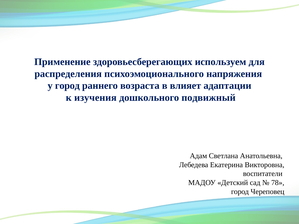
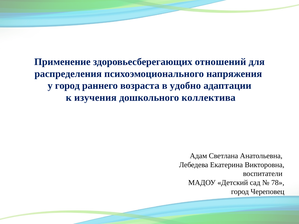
используем: используем -> отношений
влияет: влияет -> удобно
подвижный: подвижный -> коллектива
